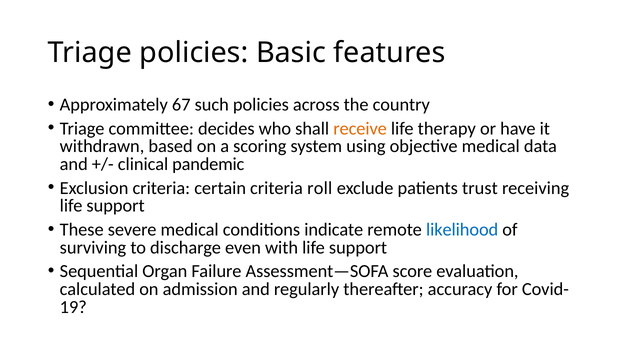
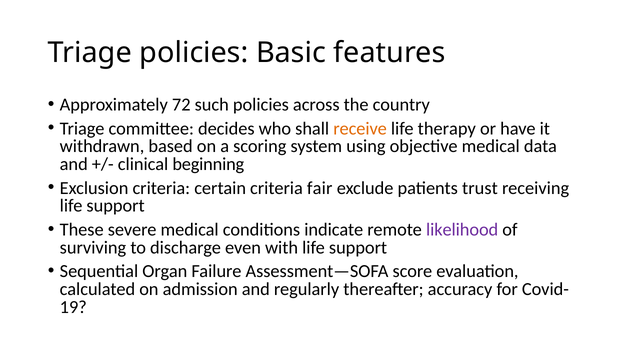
67: 67 -> 72
pandemic: pandemic -> beginning
roll: roll -> fair
likelihood colour: blue -> purple
